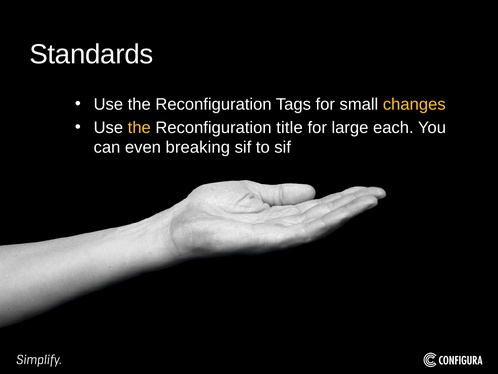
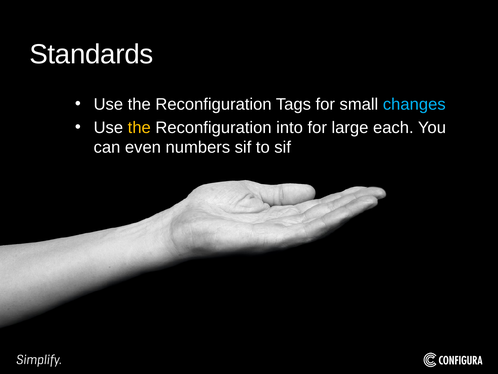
changes colour: yellow -> light blue
title: title -> into
breaking: breaking -> numbers
